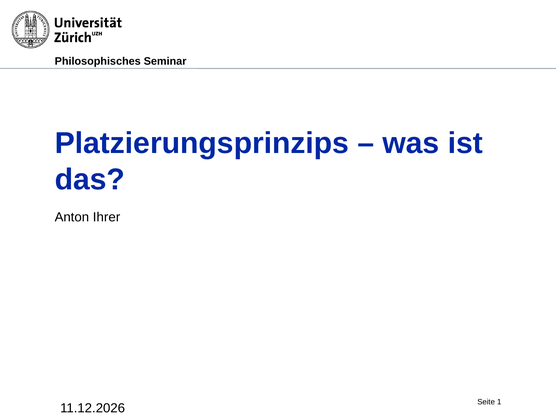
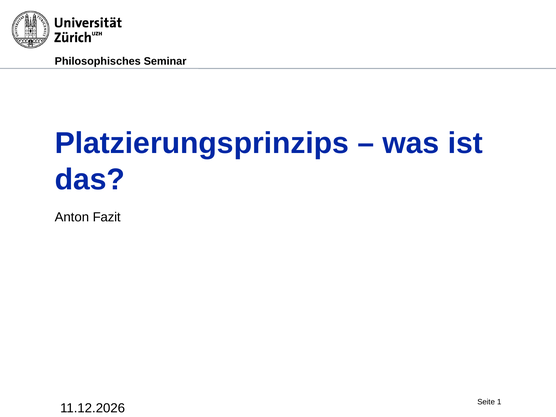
Ihrer: Ihrer -> Fazit
